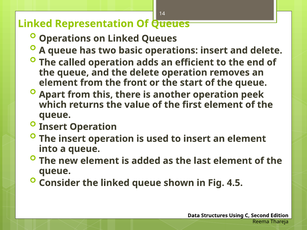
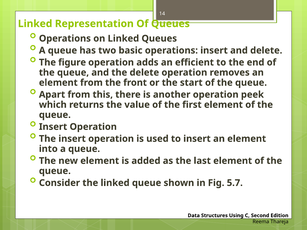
called: called -> figure
4.5: 4.5 -> 5.7
